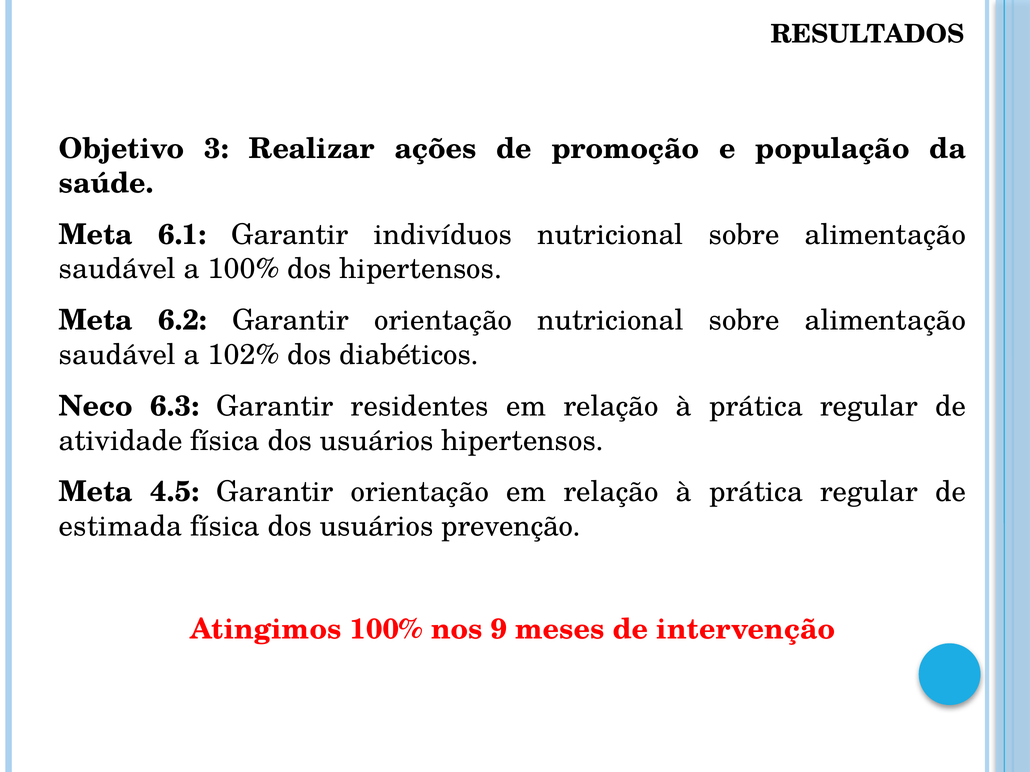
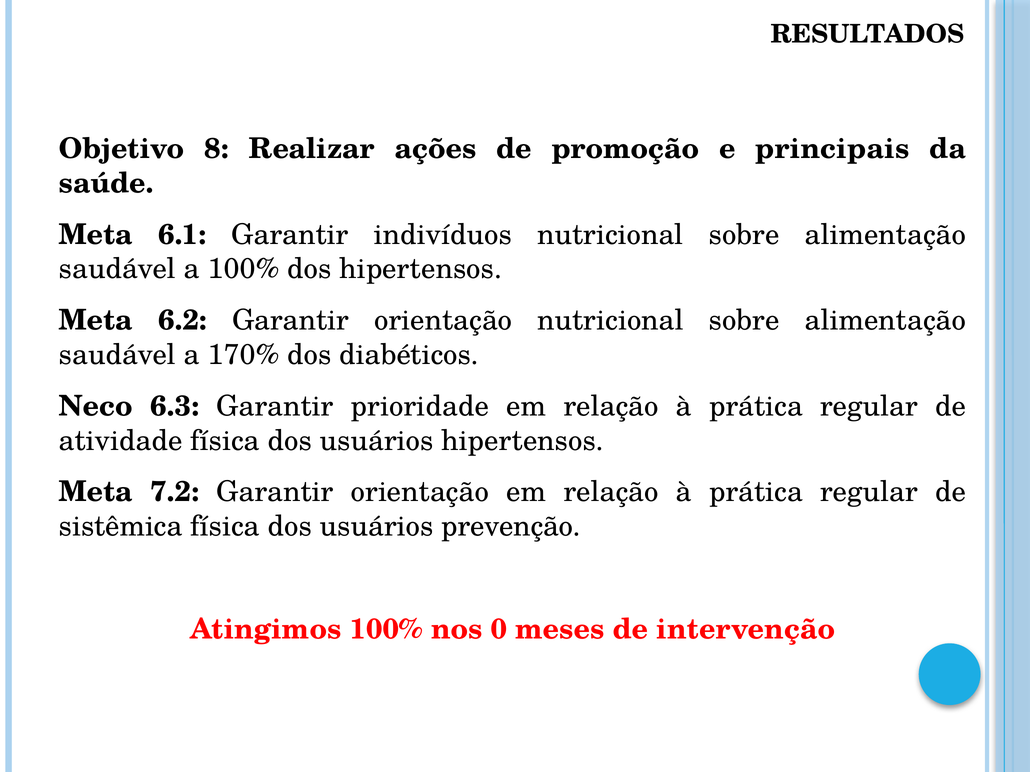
3: 3 -> 8
população: população -> principais
102%: 102% -> 170%
residentes: residentes -> prioridade
4.5: 4.5 -> 7.2
estimada: estimada -> sistêmica
9: 9 -> 0
